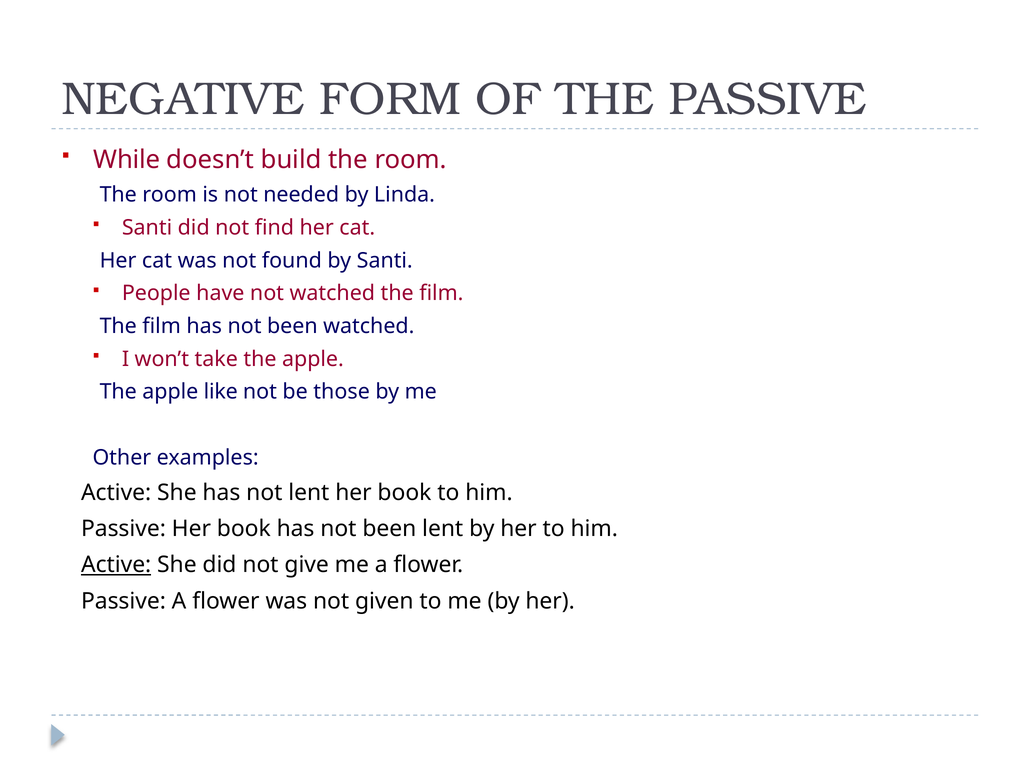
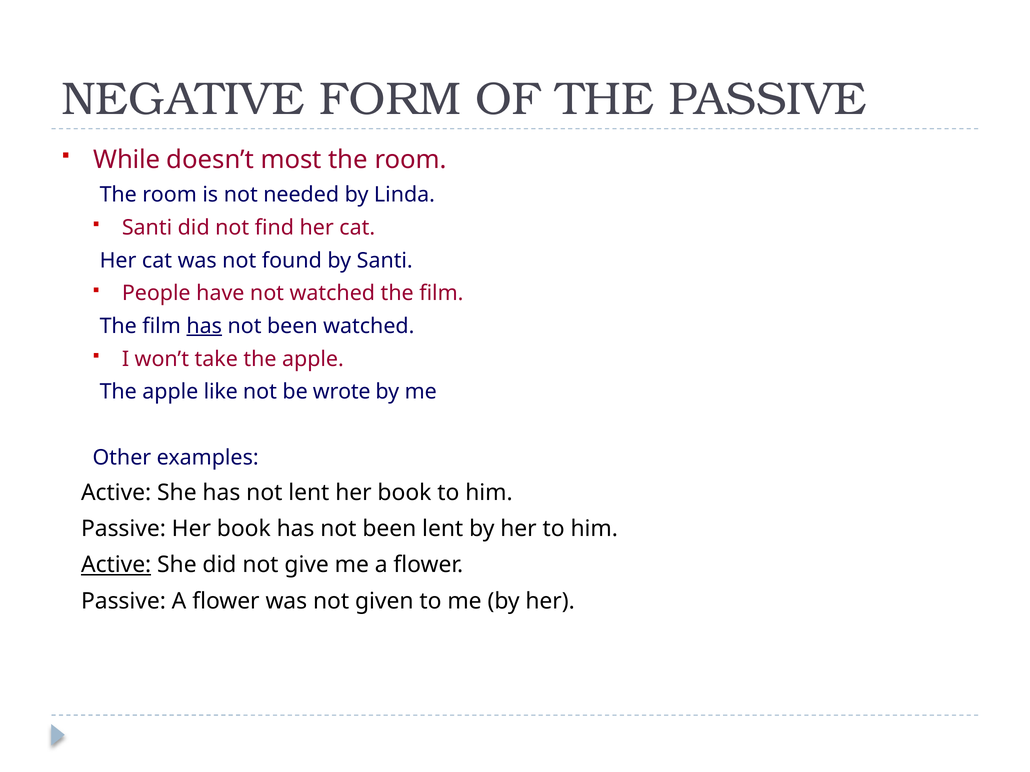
build: build -> most
has at (204, 326) underline: none -> present
those: those -> wrote
